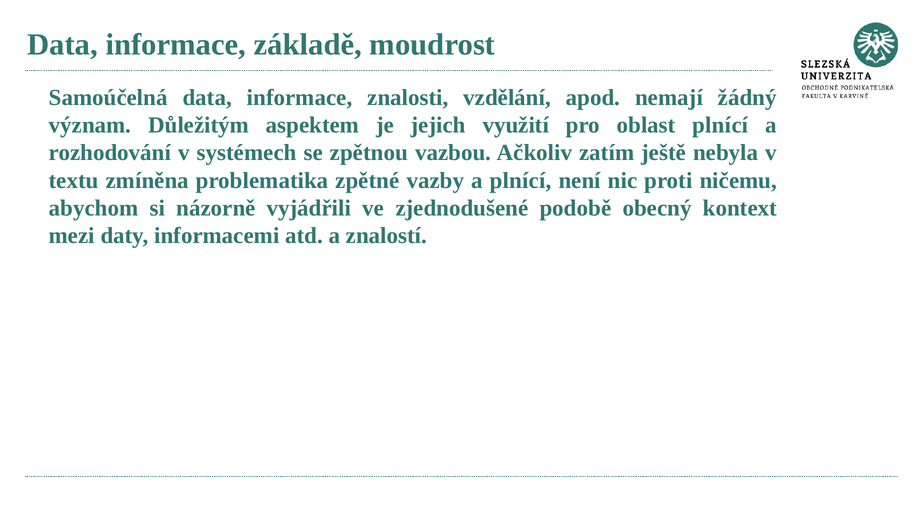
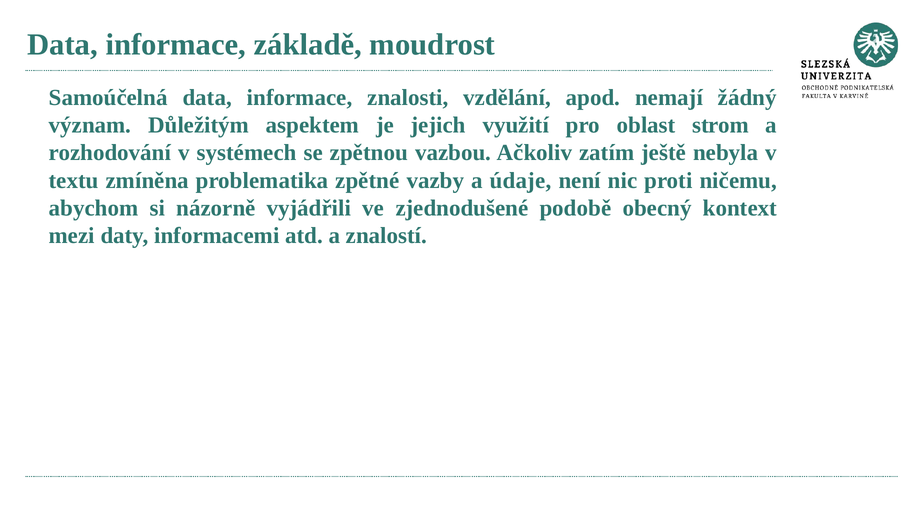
oblast plnící: plnící -> strom
a plnící: plnící -> údaje
